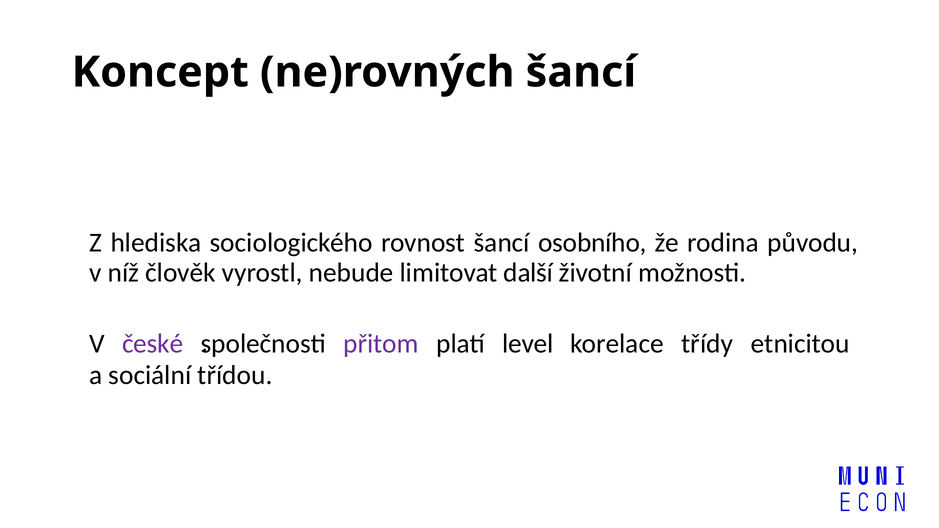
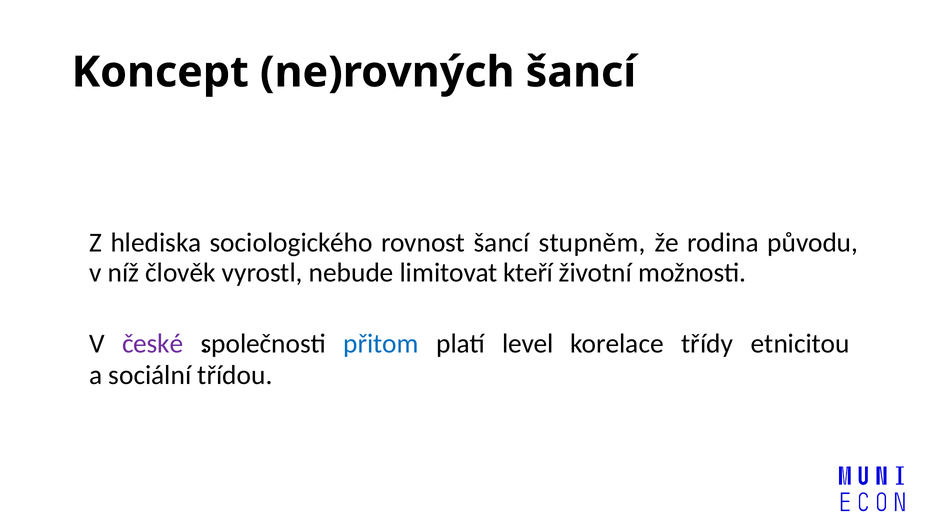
osobního: osobního -> stupněm
další: další -> kteří
přitom colour: purple -> blue
